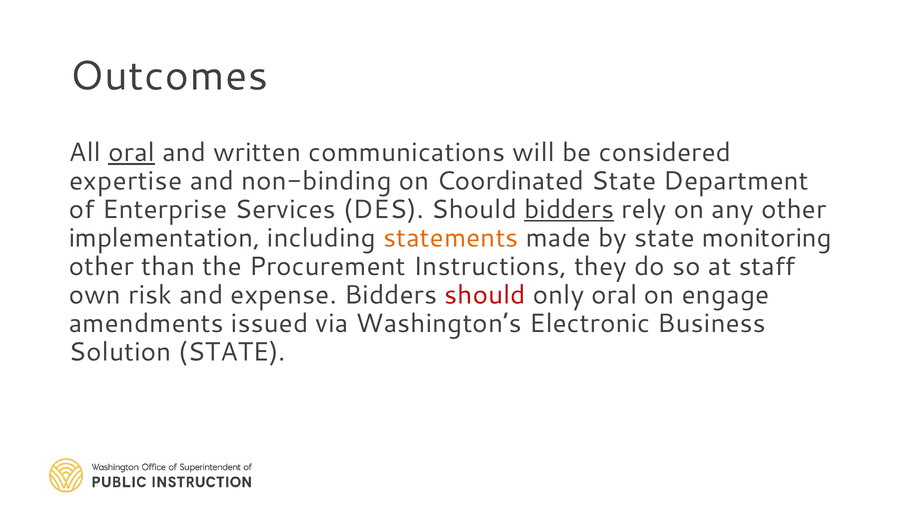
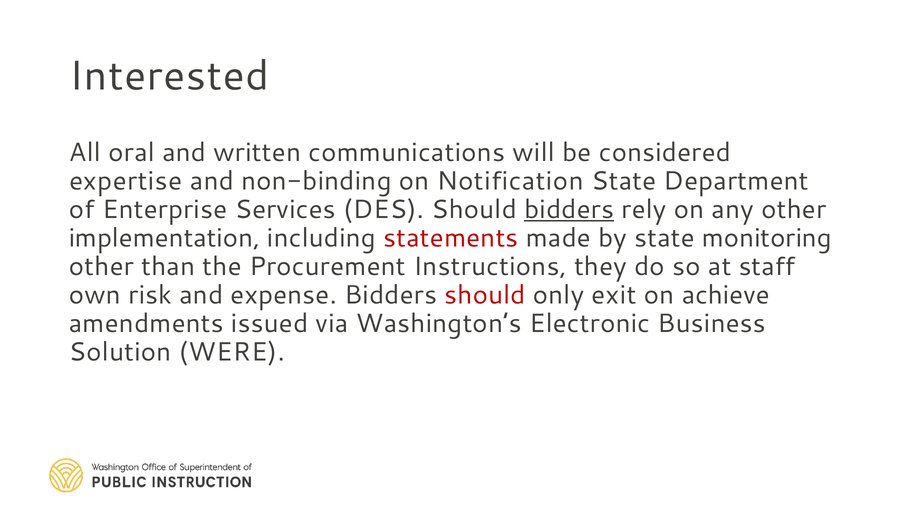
Outcomes: Outcomes -> Interested
oral at (132, 153) underline: present -> none
Coordinated: Coordinated -> Notification
statements colour: orange -> red
only oral: oral -> exit
engage: engage -> achieve
Solution STATE: STATE -> WERE
